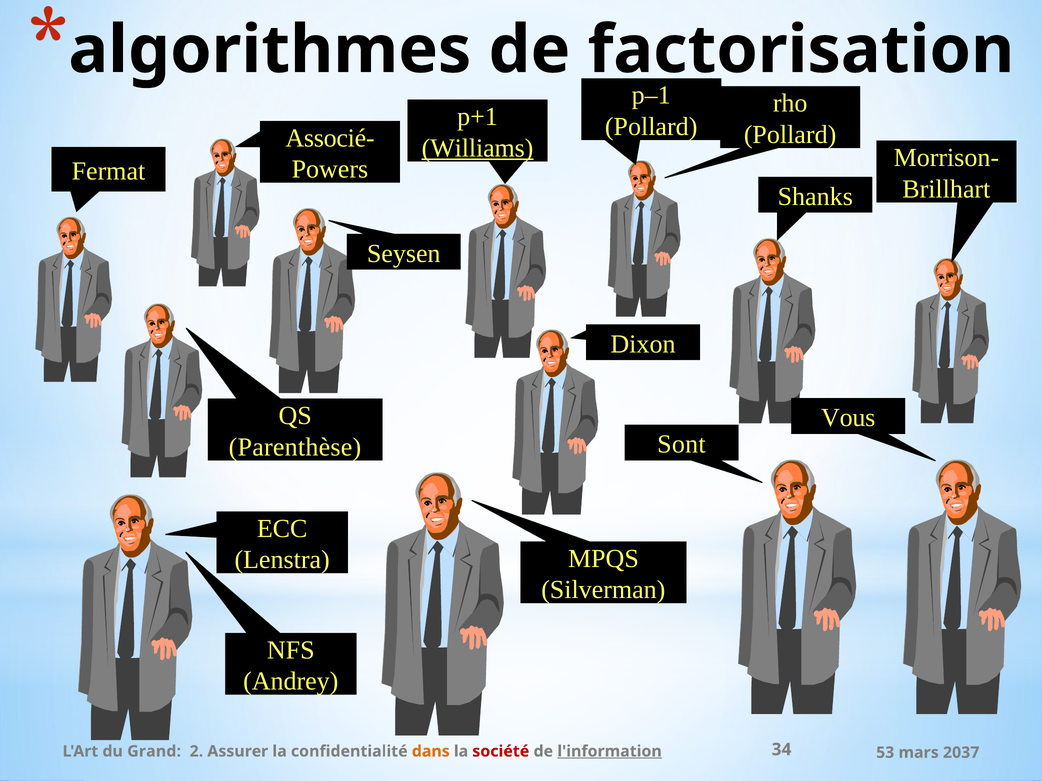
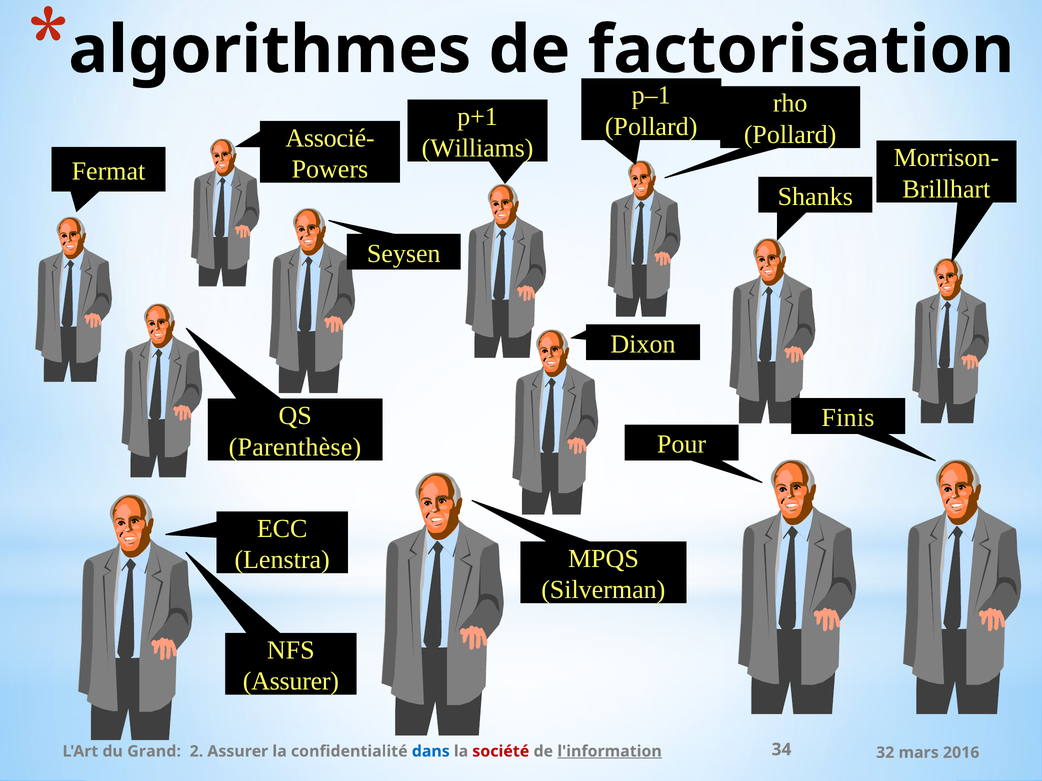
Williams underline: present -> none
Vous: Vous -> Finis
Sont: Sont -> Pour
Andrey at (291, 682): Andrey -> Assurer
dans colour: orange -> blue
53: 53 -> 32
2037: 2037 -> 2016
